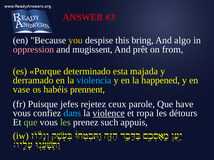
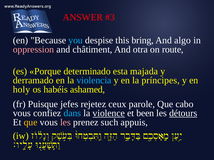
you colour: yellow -> light blue
mugissent: mugissent -> châtiment
prêt: prêt -> otra
from: from -> route
happened: happened -> príncipes
vase: vase -> holy
prennent: prennent -> ashamed
have: have -> cabo
ropa: ropa -> been
détours underline: none -> present
que at (31, 123) colour: light green -> yellow
les at (65, 123) colour: light green -> pink
